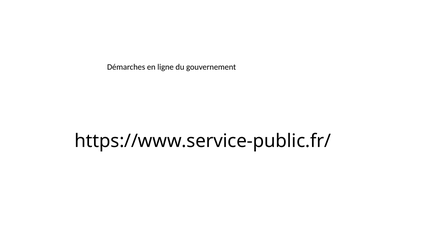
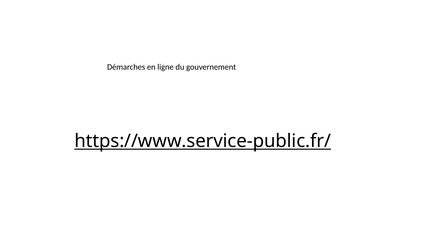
https://www.service-public.fr/ underline: none -> present
